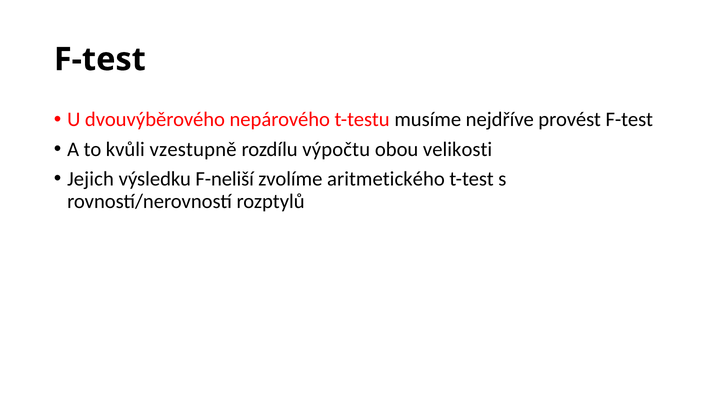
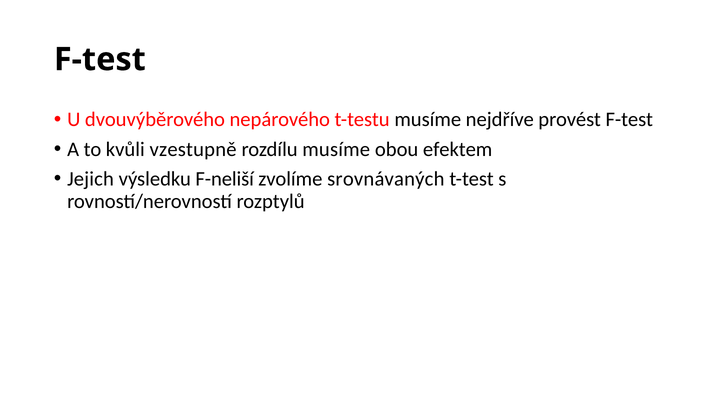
rozdílu výpočtu: výpočtu -> musíme
velikosti: velikosti -> efektem
aritmetického: aritmetického -> srovnávaných
